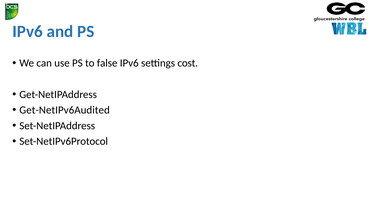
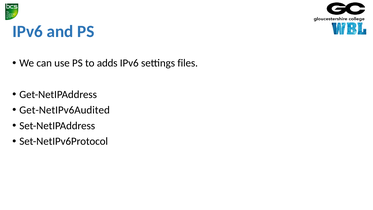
false: false -> adds
cost: cost -> files
